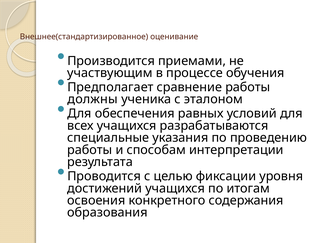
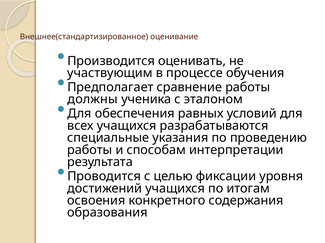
приемами: приемами -> оценивать
